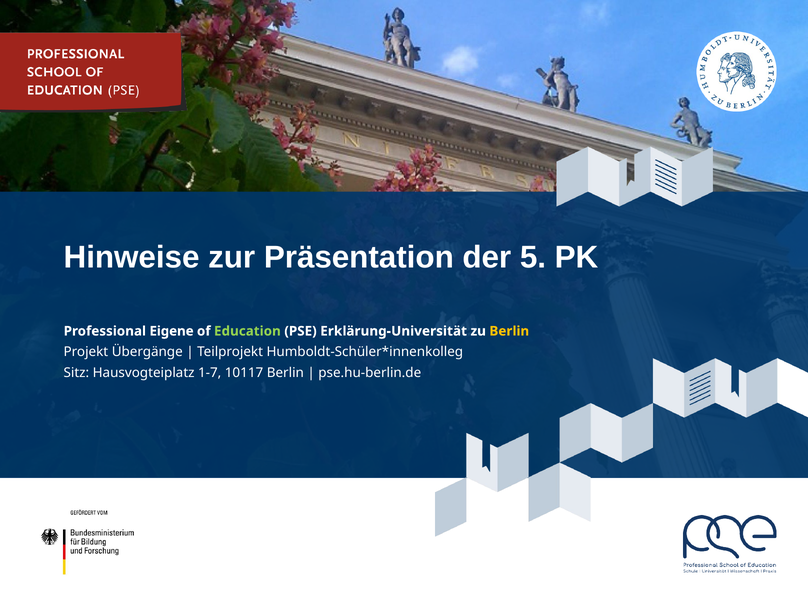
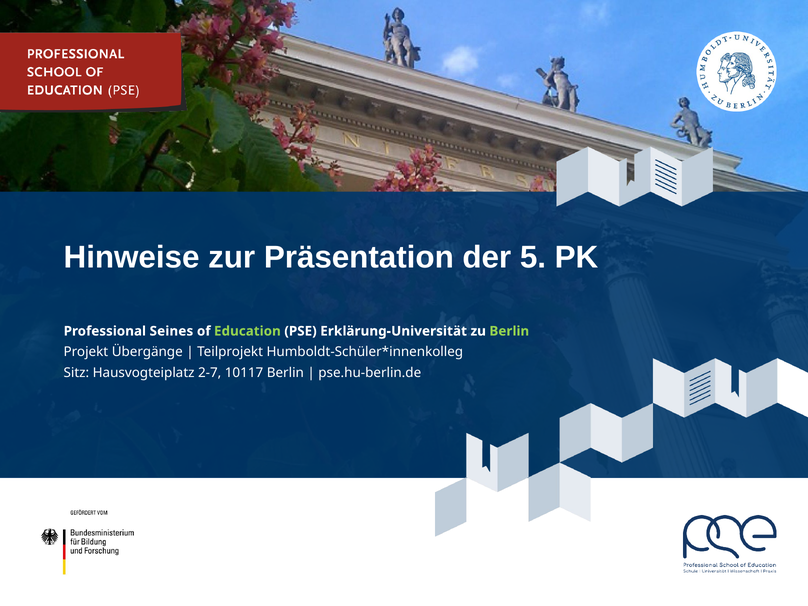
Eigene: Eigene -> Seines
Berlin at (509, 331) colour: yellow -> light green
1-7: 1-7 -> 2-7
